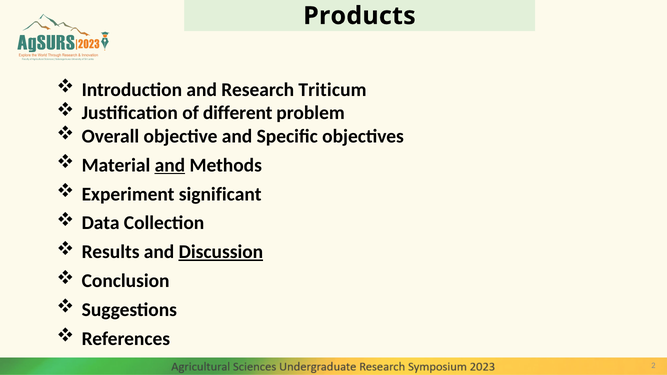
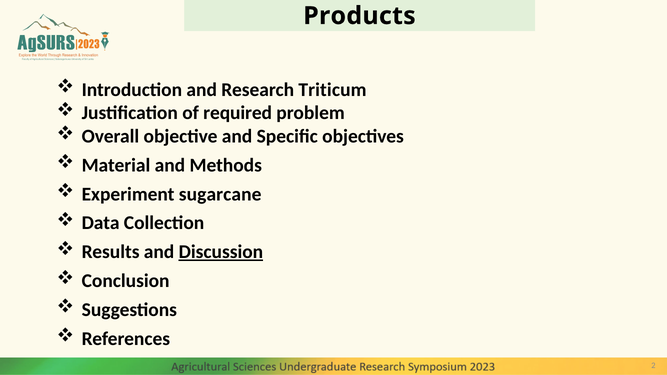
different: different -> required
and at (170, 165) underline: present -> none
significant: significant -> sugarcane
